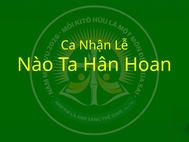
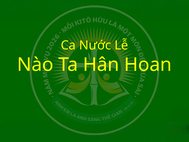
Nhận: Nhận -> Nước
